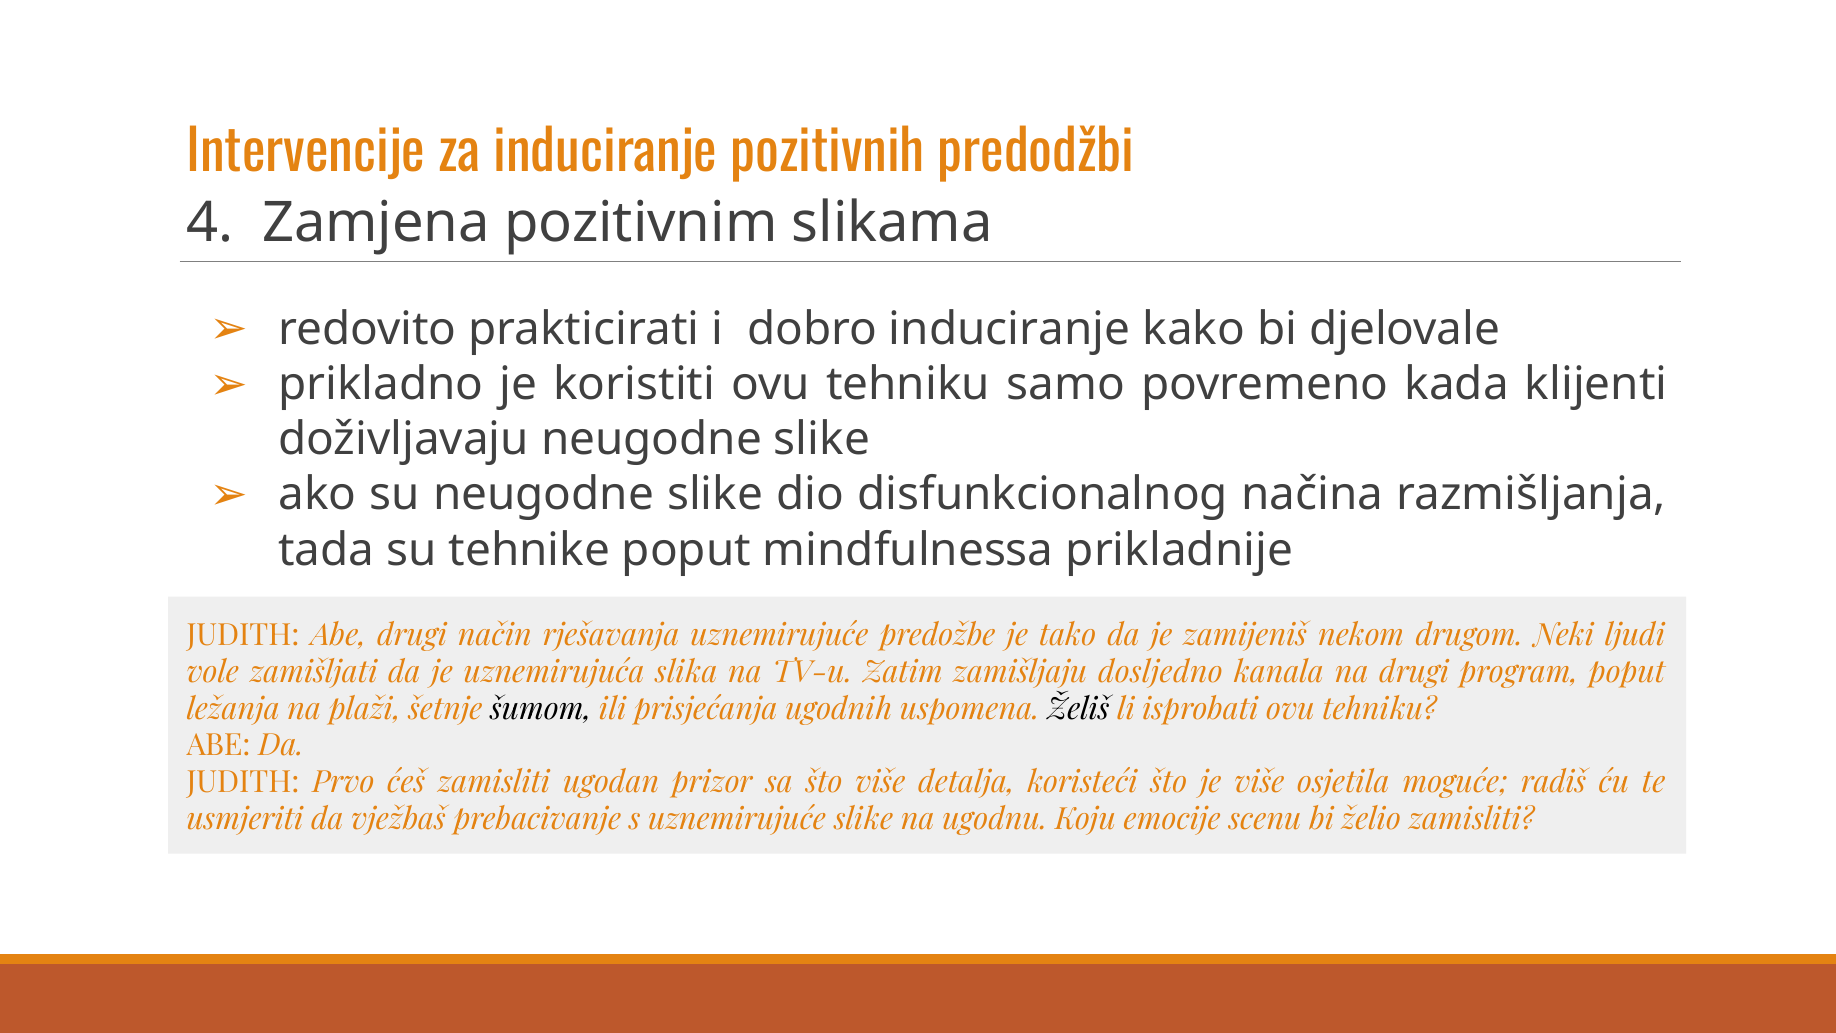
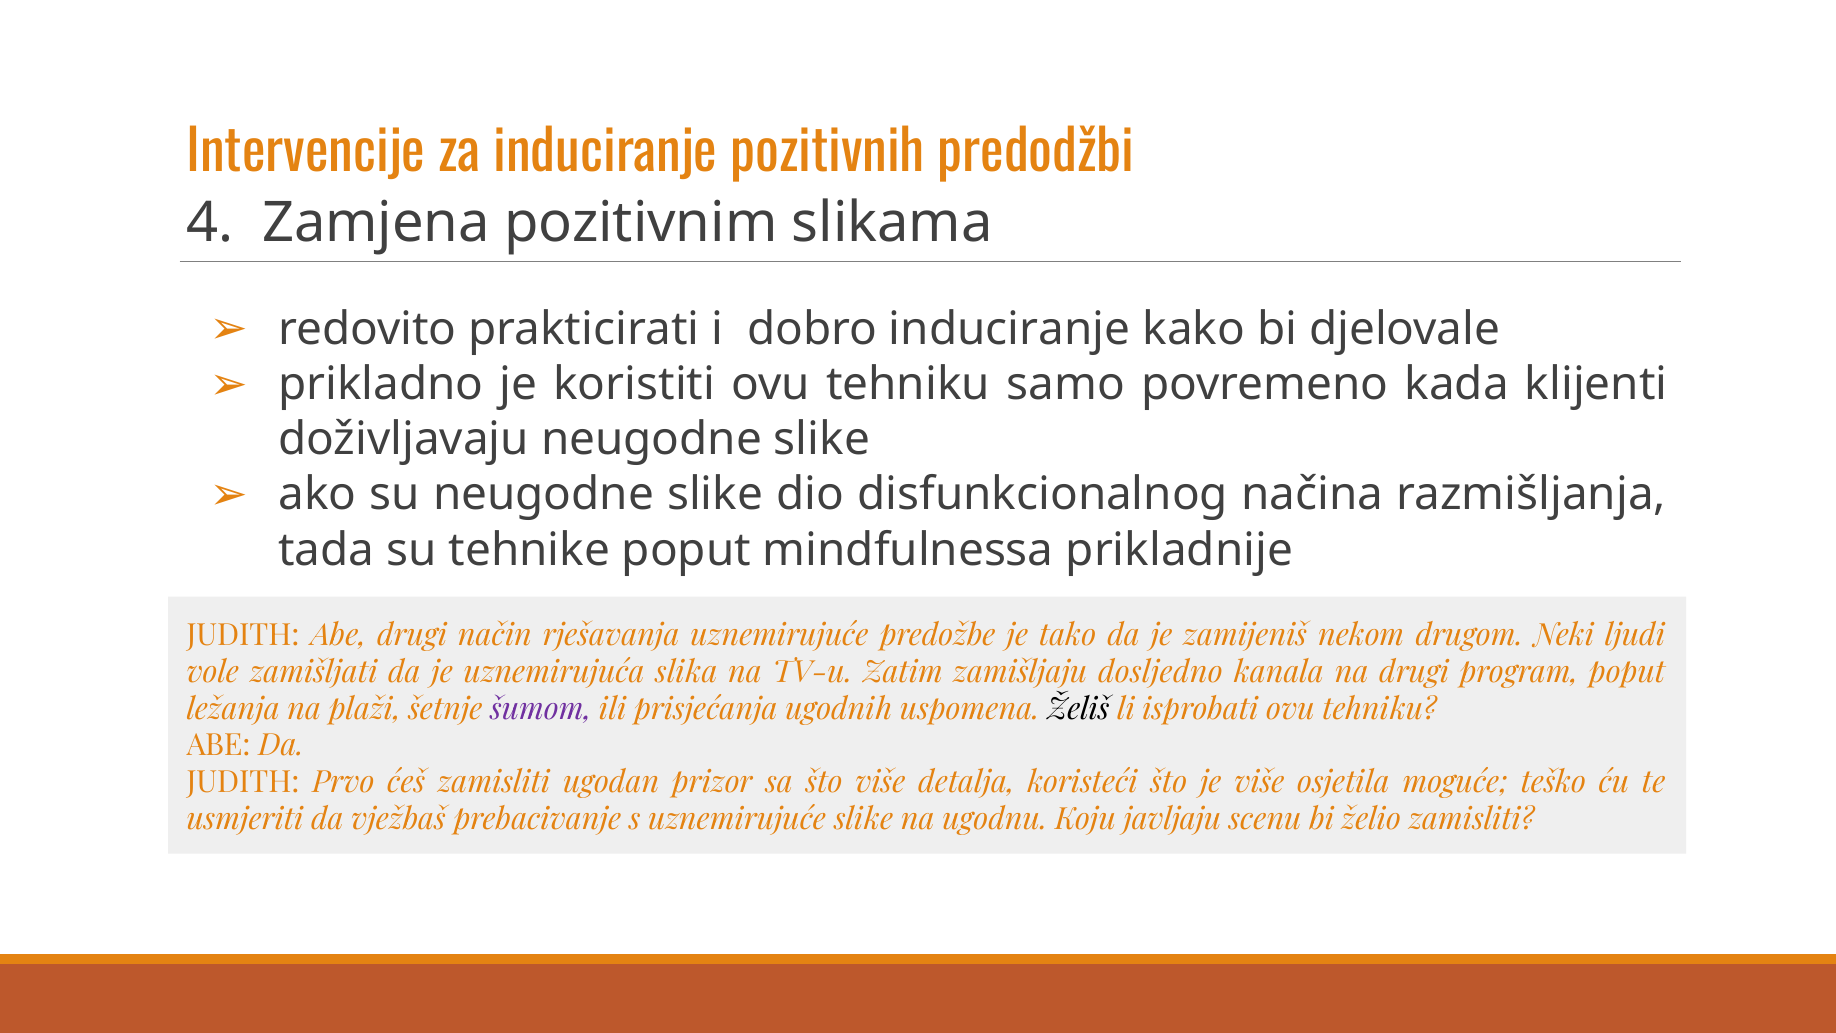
šumom colour: black -> purple
radiš: radiš -> teško
emocije: emocije -> javljaju
